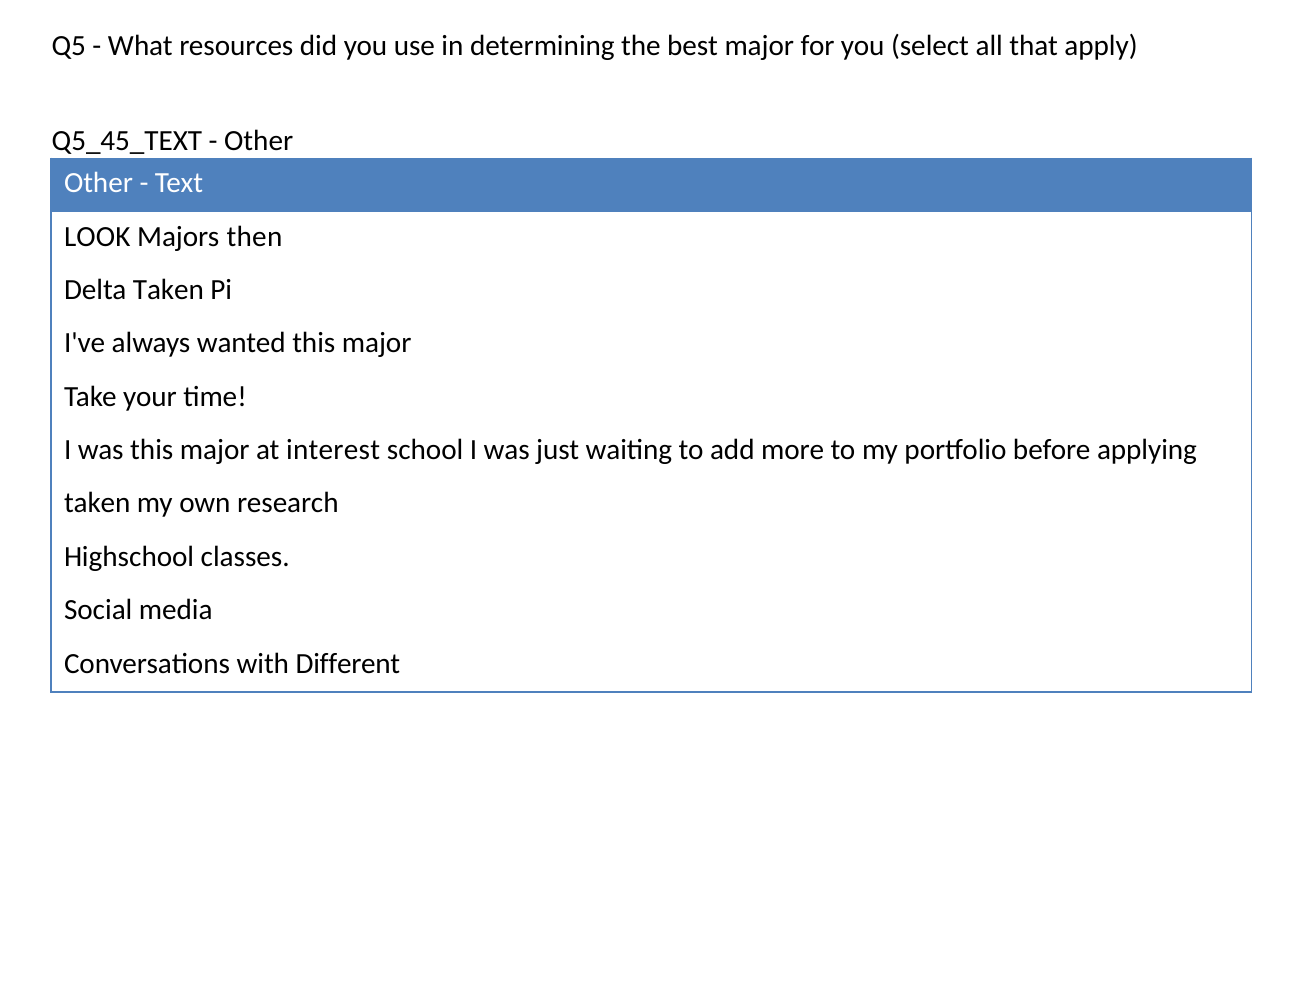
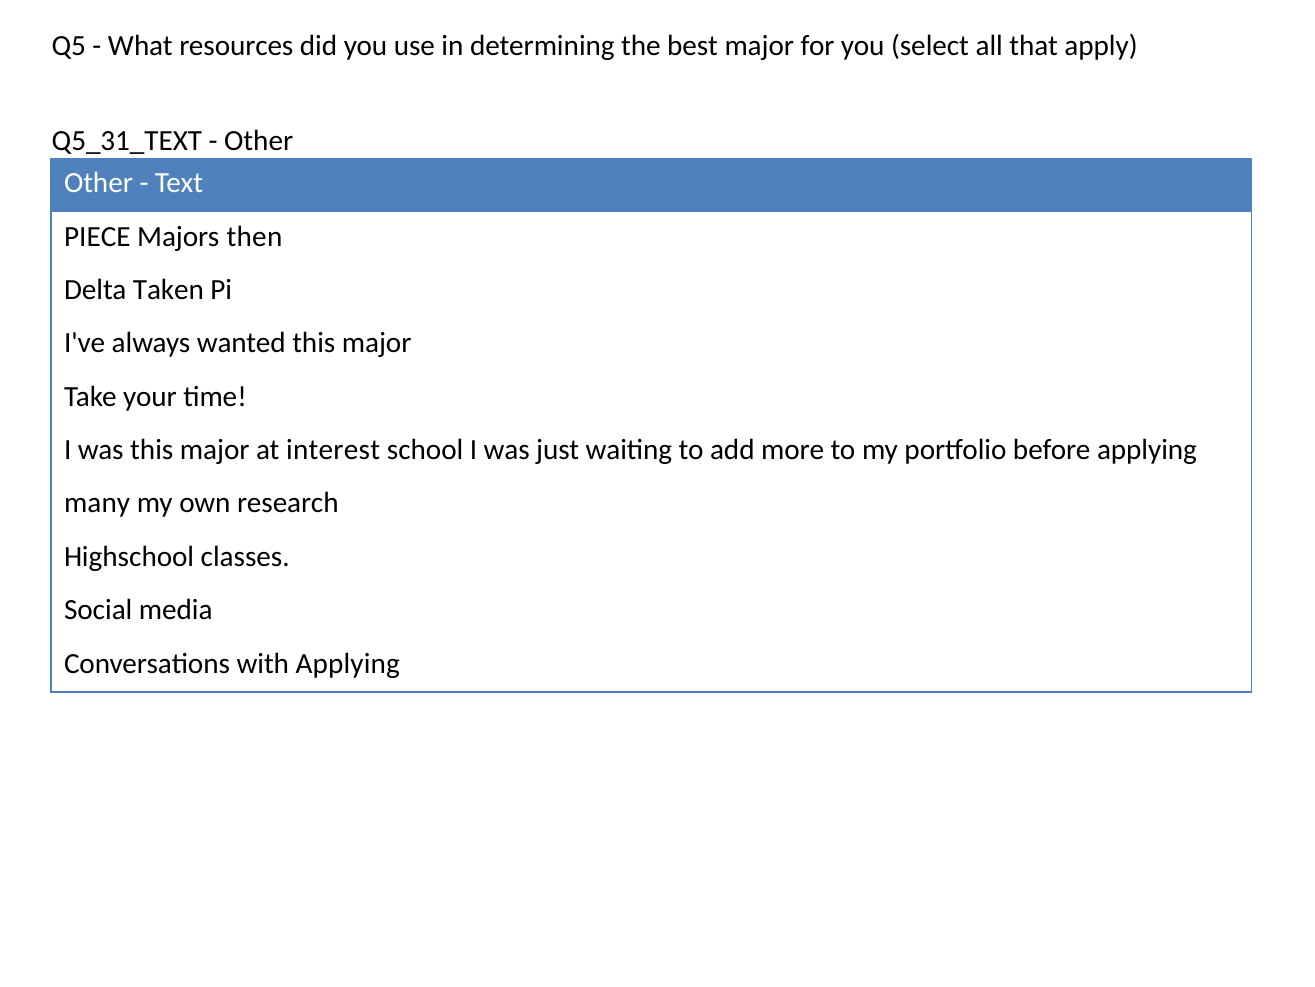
Q5_45_TEXT: Q5_45_TEXT -> Q5_31_TEXT
LOOK: LOOK -> PIECE
taken at (97, 503): taken -> many
with Different: Different -> Applying
